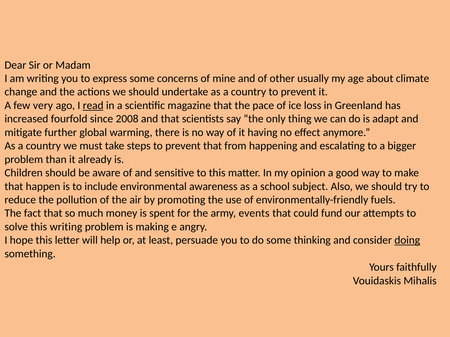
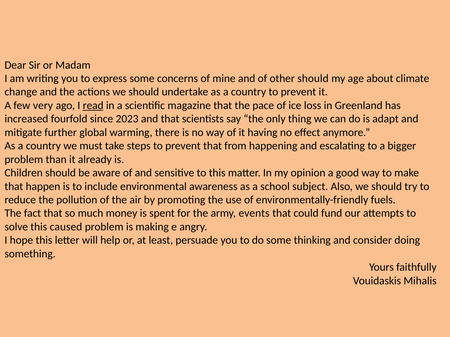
other usually: usually -> should
2008: 2008 -> 2023
this writing: writing -> caused
doing underline: present -> none
